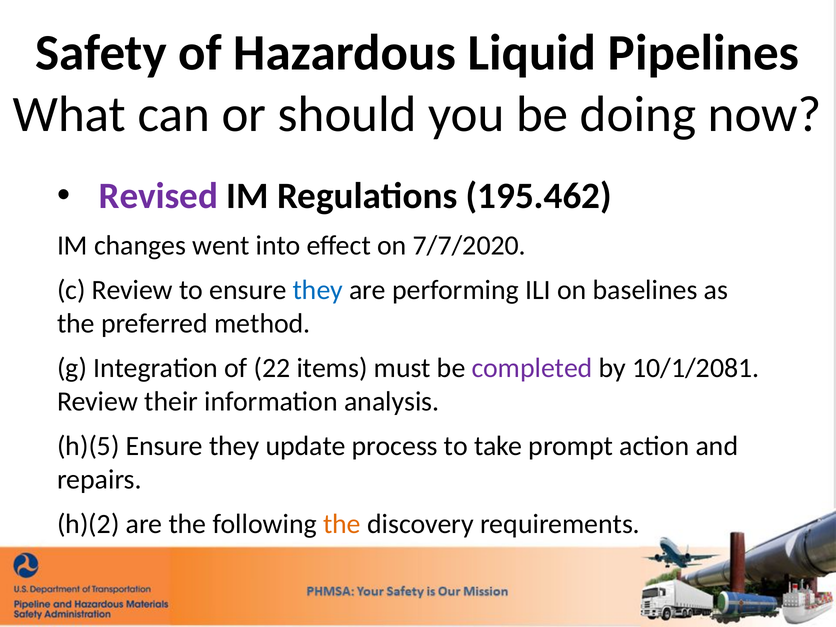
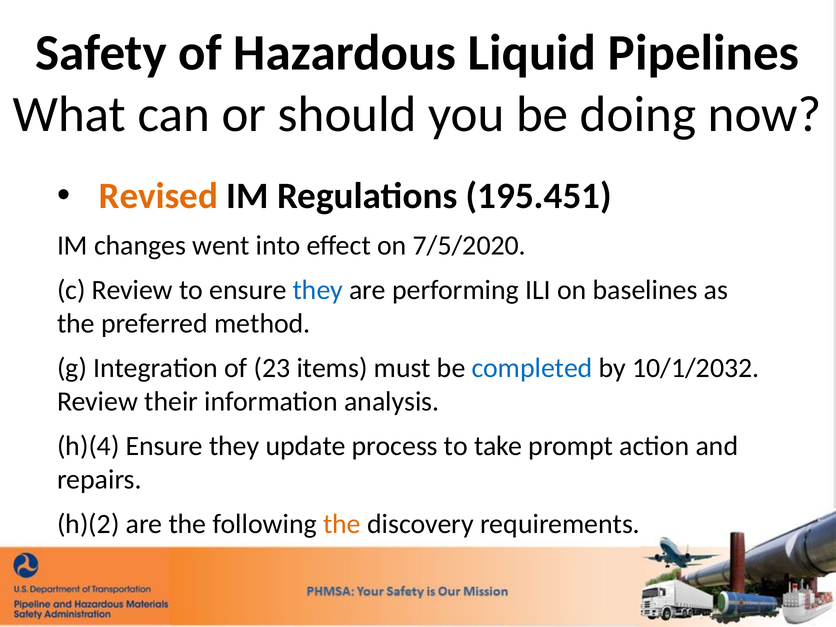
Revised colour: purple -> orange
195.462: 195.462 -> 195.451
7/7/2020: 7/7/2020 -> 7/5/2020
22: 22 -> 23
completed colour: purple -> blue
10/1/2081: 10/1/2081 -> 10/1/2032
h)(5: h)(5 -> h)(4
